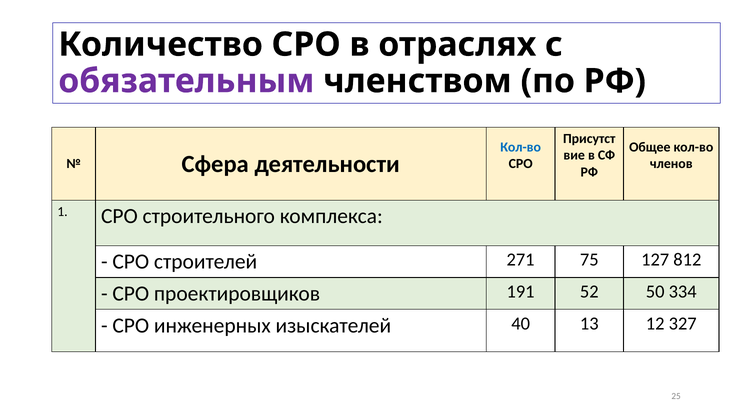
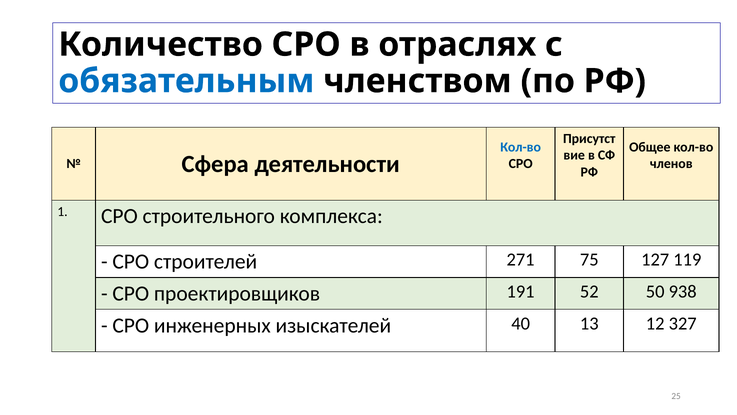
обязательным colour: purple -> blue
812: 812 -> 119
334: 334 -> 938
